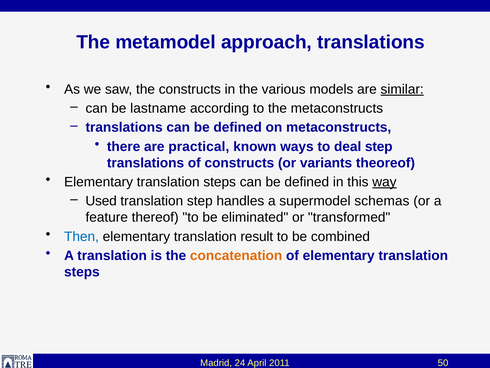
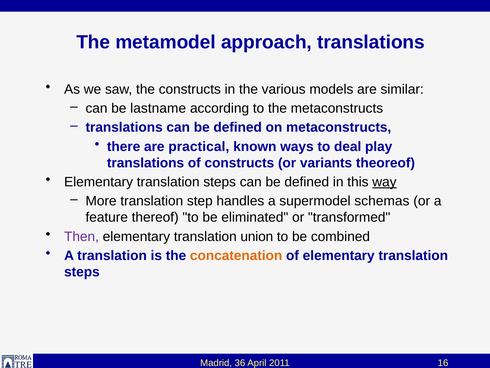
similar underline: present -> none
deal step: step -> play
Used: Used -> More
Then colour: blue -> purple
result: result -> union
24: 24 -> 36
50: 50 -> 16
